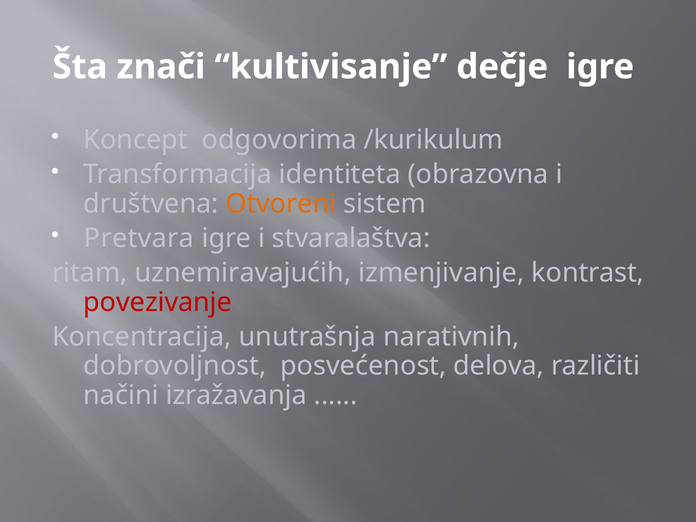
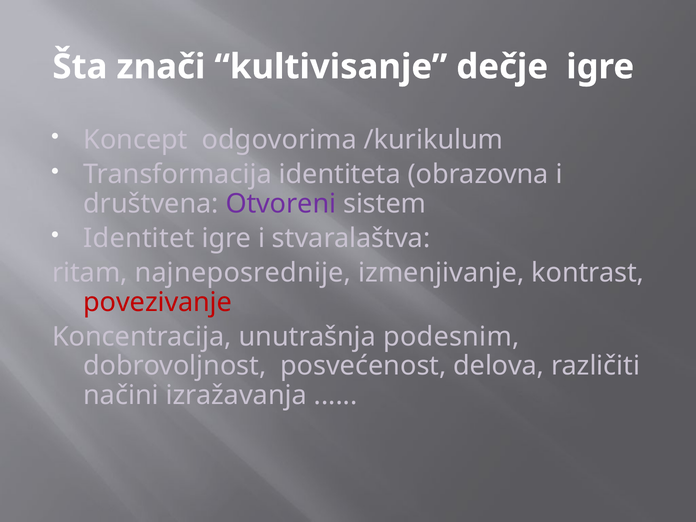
Otvoreni colour: orange -> purple
Pretvara: Pretvara -> Identitet
uznemiravajućih: uznemiravajućih -> najneposrednije
narativnih: narativnih -> podesnim
